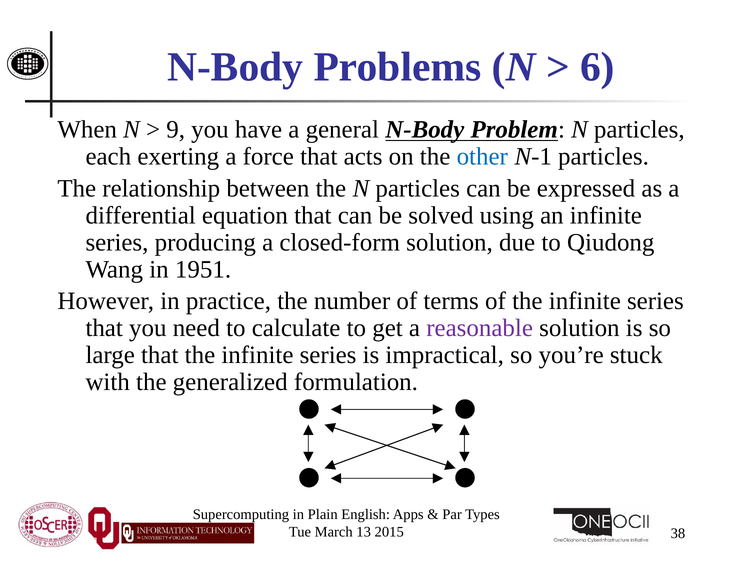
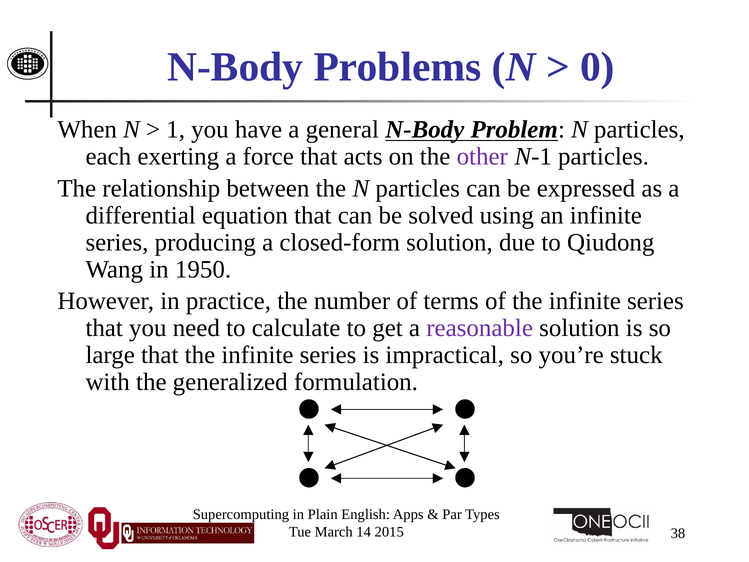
6: 6 -> 0
9: 9 -> 1
other colour: blue -> purple
1951: 1951 -> 1950
13: 13 -> 14
